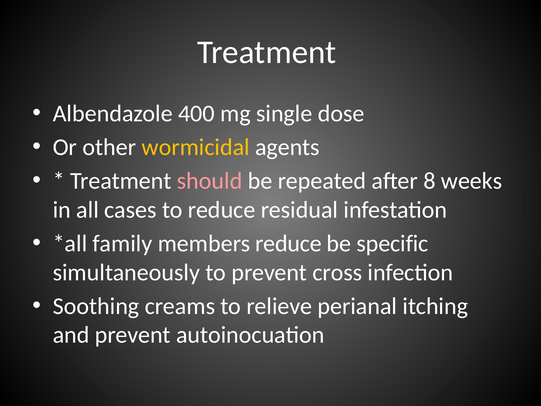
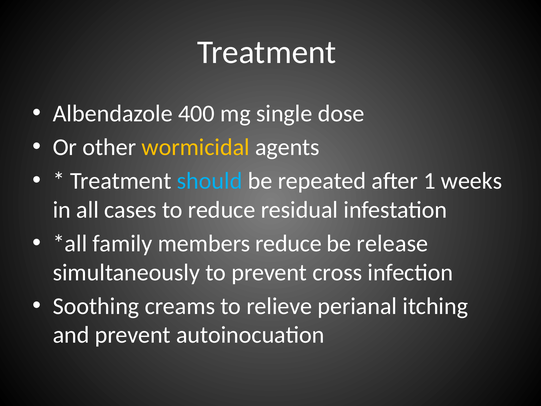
should colour: pink -> light blue
8: 8 -> 1
specific: specific -> release
